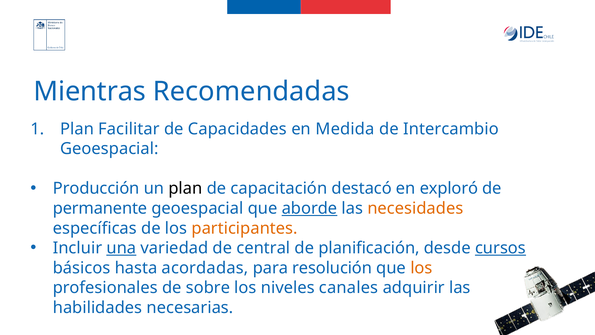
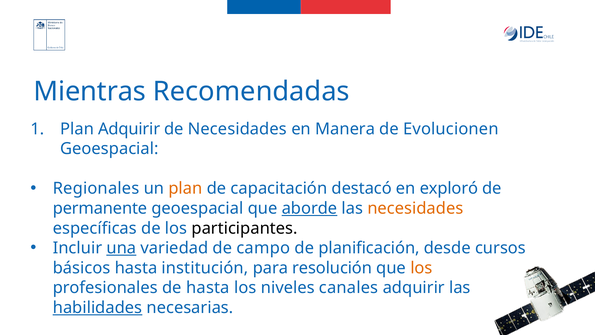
Plan Facilitar: Facilitar -> Adquirir
de Capacidades: Capacidades -> Necesidades
Medida: Medida -> Manera
Intercambio: Intercambio -> Evolucionen
Producción: Producción -> Regionales
plan at (185, 188) colour: black -> orange
participantes colour: orange -> black
central: central -> campo
cursos underline: present -> none
acordadas: acordadas -> institución
de sobre: sobre -> hasta
habilidades underline: none -> present
